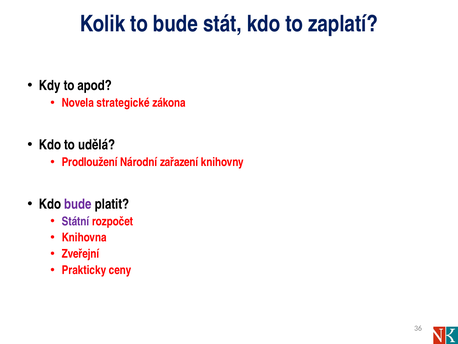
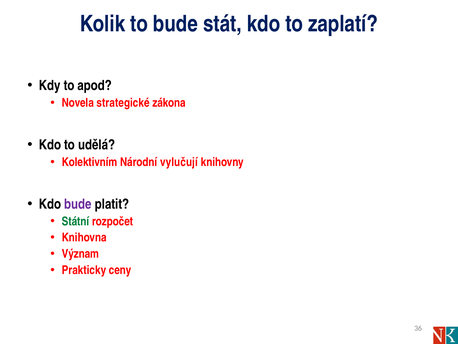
Prodloužení: Prodloužení -> Kolektivním
zařazení: zařazení -> vylučují
Státní colour: purple -> green
Zveřejní: Zveřejní -> Význam
